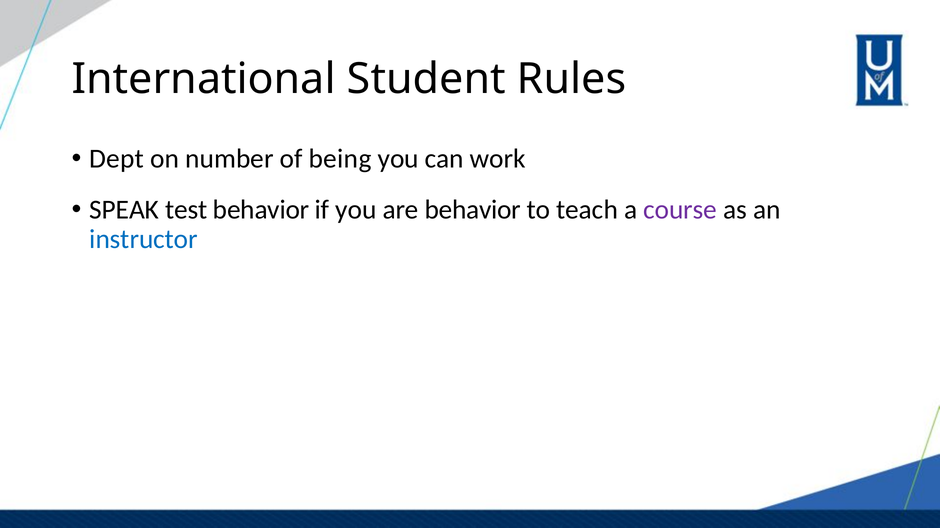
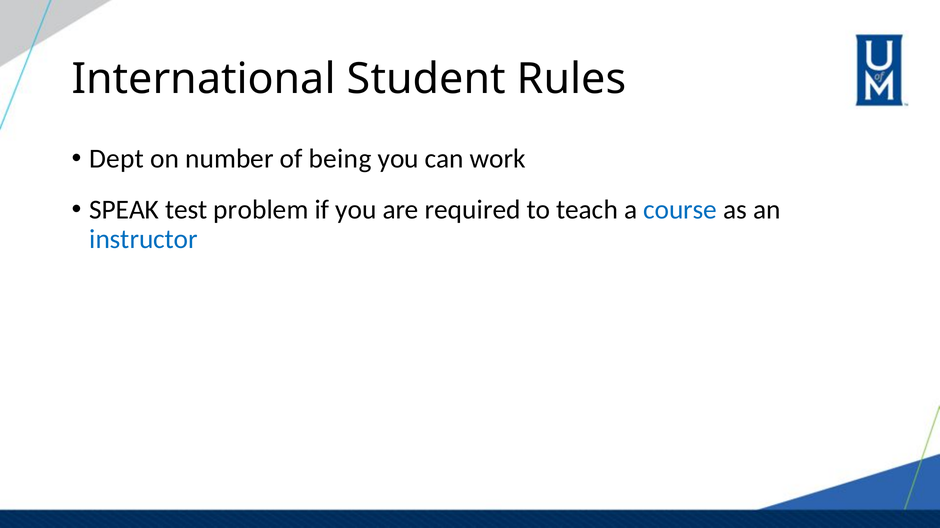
test behavior: behavior -> problem
are behavior: behavior -> required
course colour: purple -> blue
